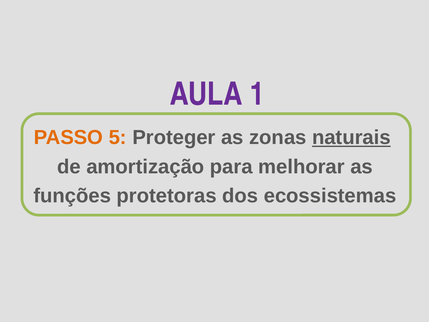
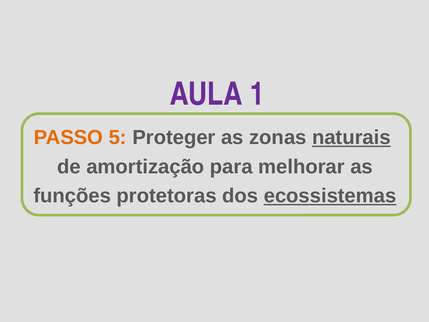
ecossistemas underline: none -> present
